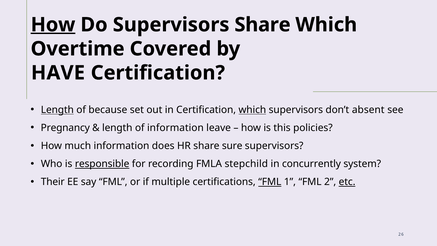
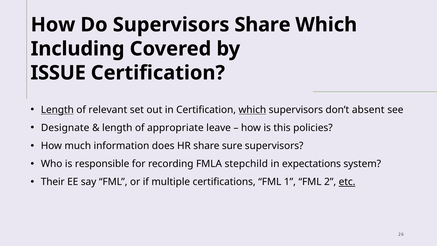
How at (53, 25) underline: present -> none
Overtime: Overtime -> Including
HAVE: HAVE -> ISSUE
because: because -> relevant
Pregnancy: Pregnancy -> Designate
of information: information -> appropriate
responsible underline: present -> none
concurrently: concurrently -> expectations
FML at (270, 182) underline: present -> none
